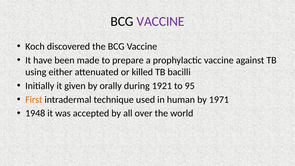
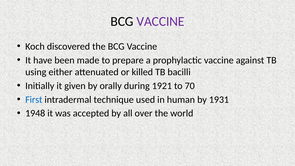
95: 95 -> 70
First colour: orange -> blue
1971: 1971 -> 1931
